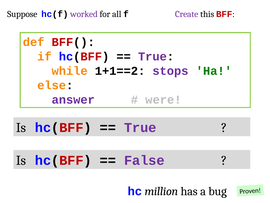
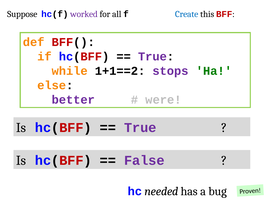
Create colour: purple -> blue
answer: answer -> better
million: million -> needed
